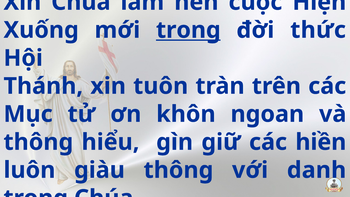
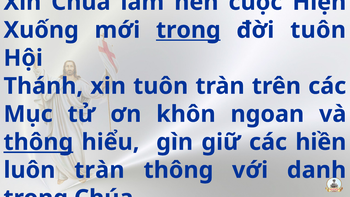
đời thức: thức -> tuôn
thông at (38, 142) underline: none -> present
luôn giàu: giàu -> tràn
